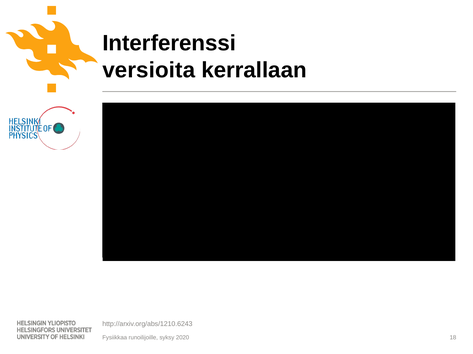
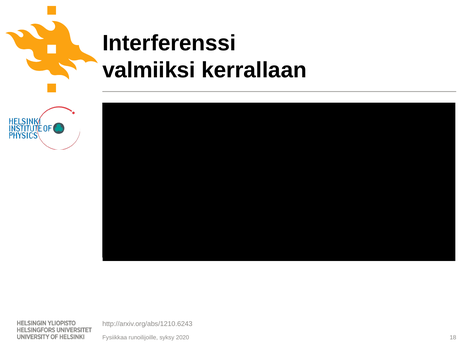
versioita: versioita -> valmiiksi
